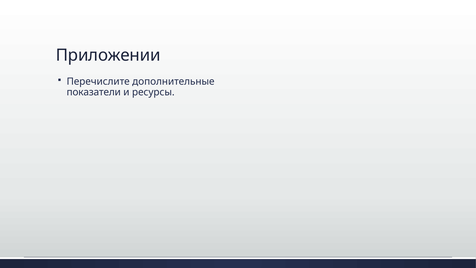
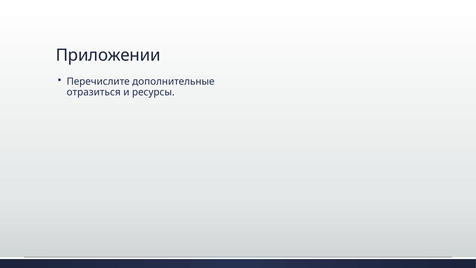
показатели: показатели -> отразиться
